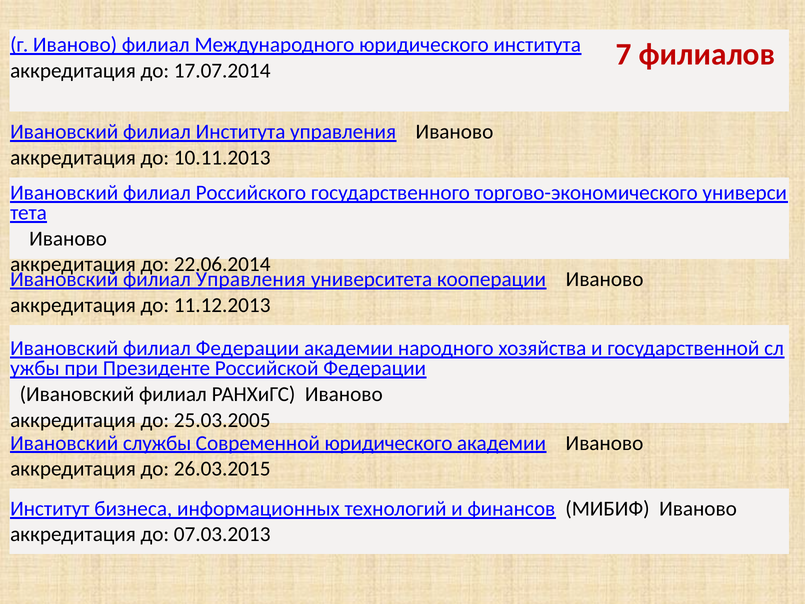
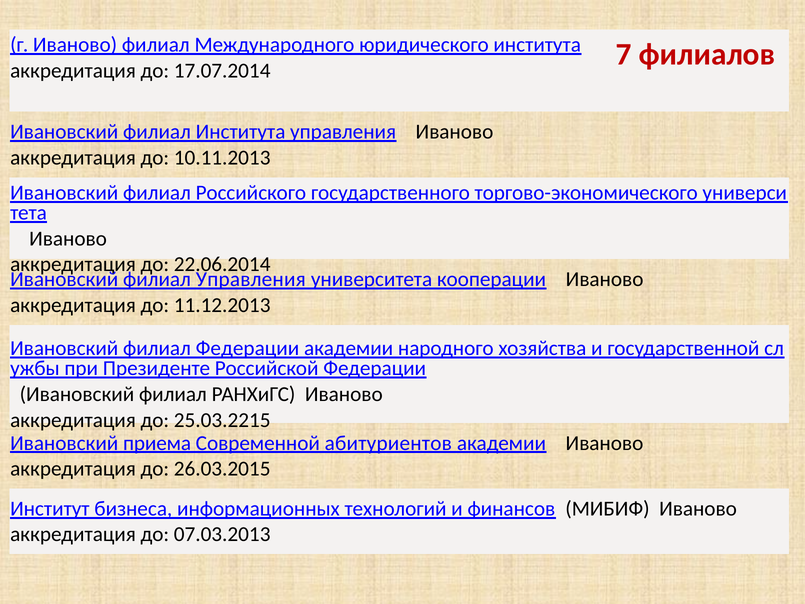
25.03.2005: 25.03.2005 -> 25.03.2215
службы: службы -> приема
Современной юридического: юридического -> абитуриентов
